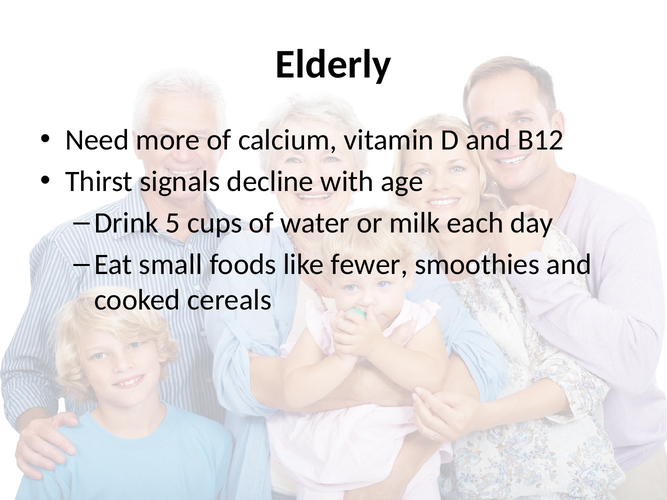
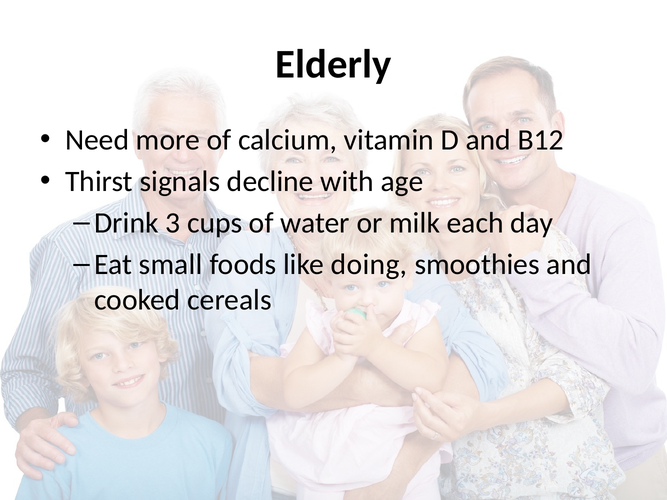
5: 5 -> 3
fewer: fewer -> doing
